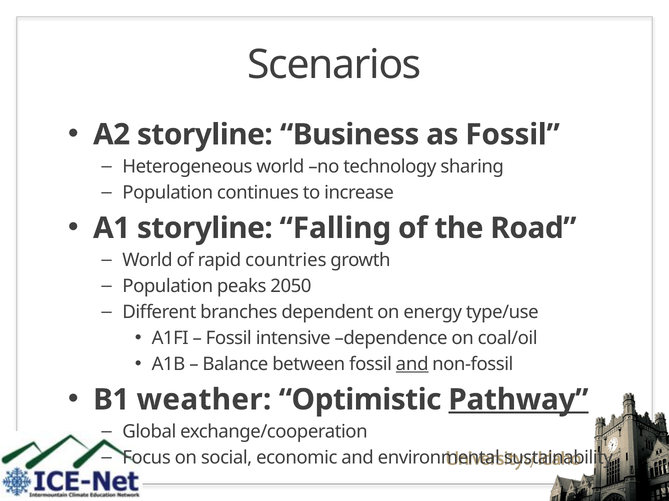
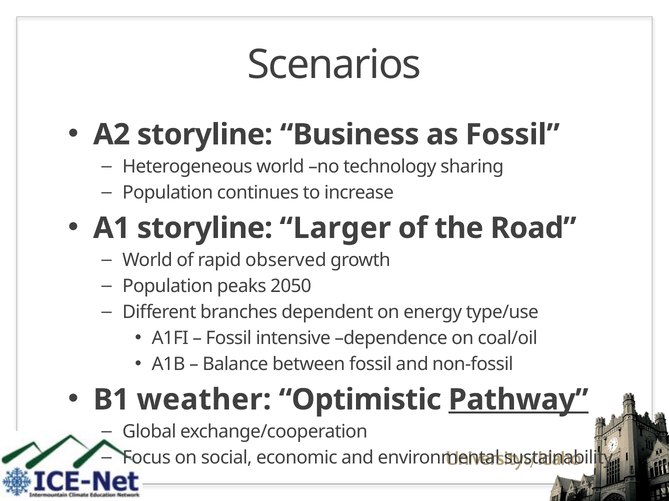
Falling: Falling -> Larger
countries: countries -> observed
and at (412, 364) underline: present -> none
